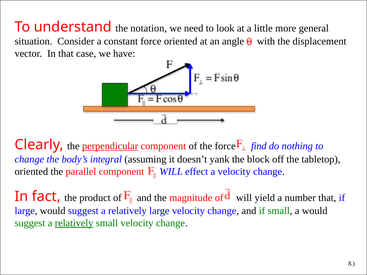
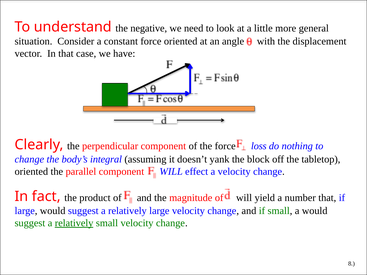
notation: notation -> negative
perpendicular underline: present -> none
find: find -> loss
